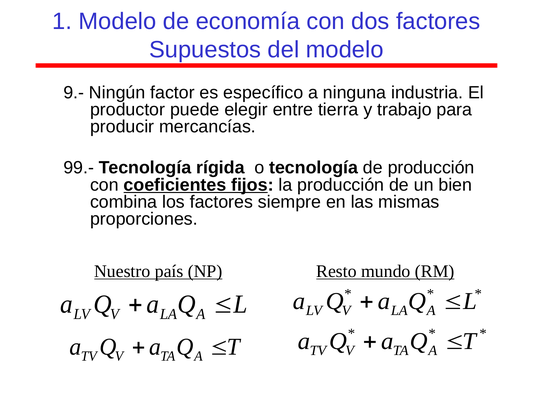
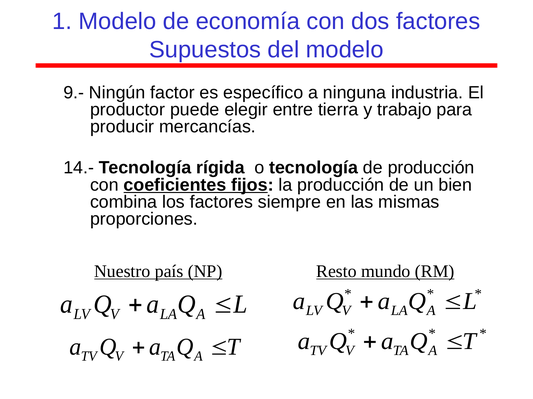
99.-: 99.- -> 14.-
